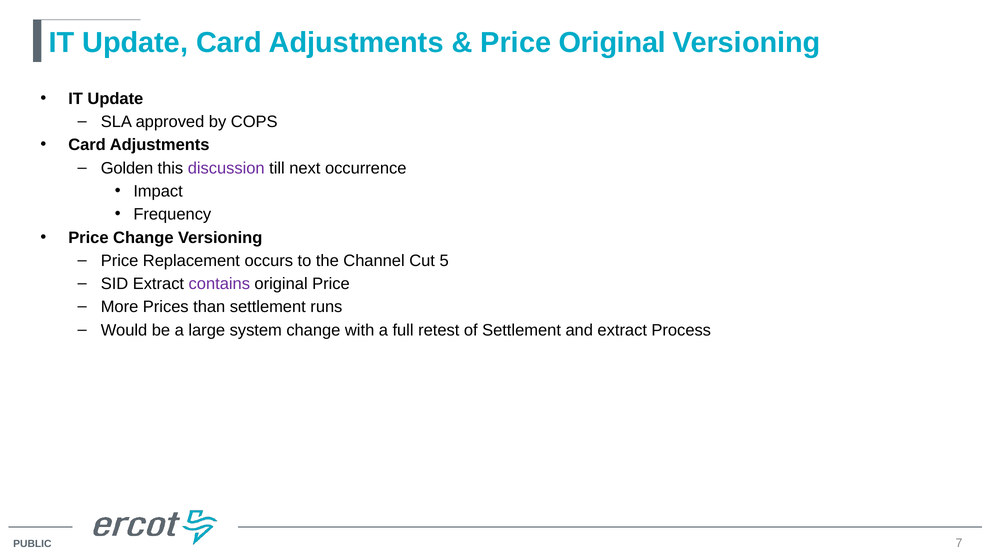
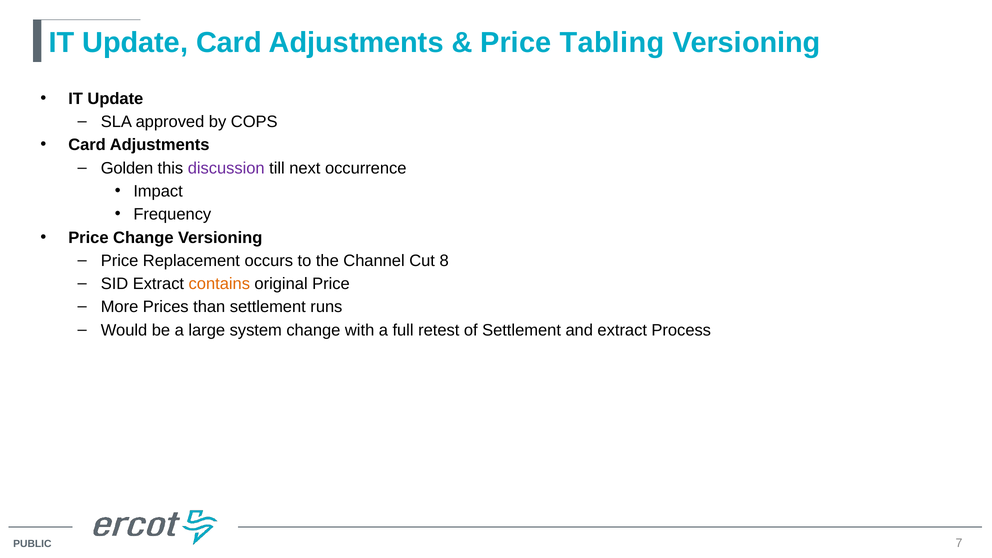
Price Original: Original -> Tabling
5: 5 -> 8
contains colour: purple -> orange
